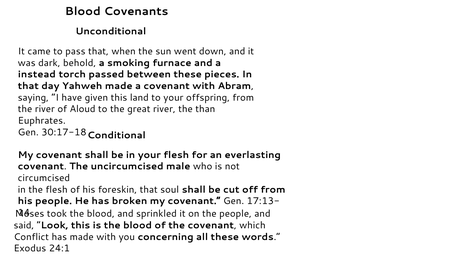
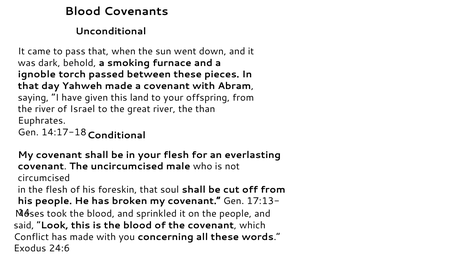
instead: instead -> ignoble
Aloud: Aloud -> Israel
30:17-18: 30:17-18 -> 14:17-18
24:1: 24:1 -> 24:6
